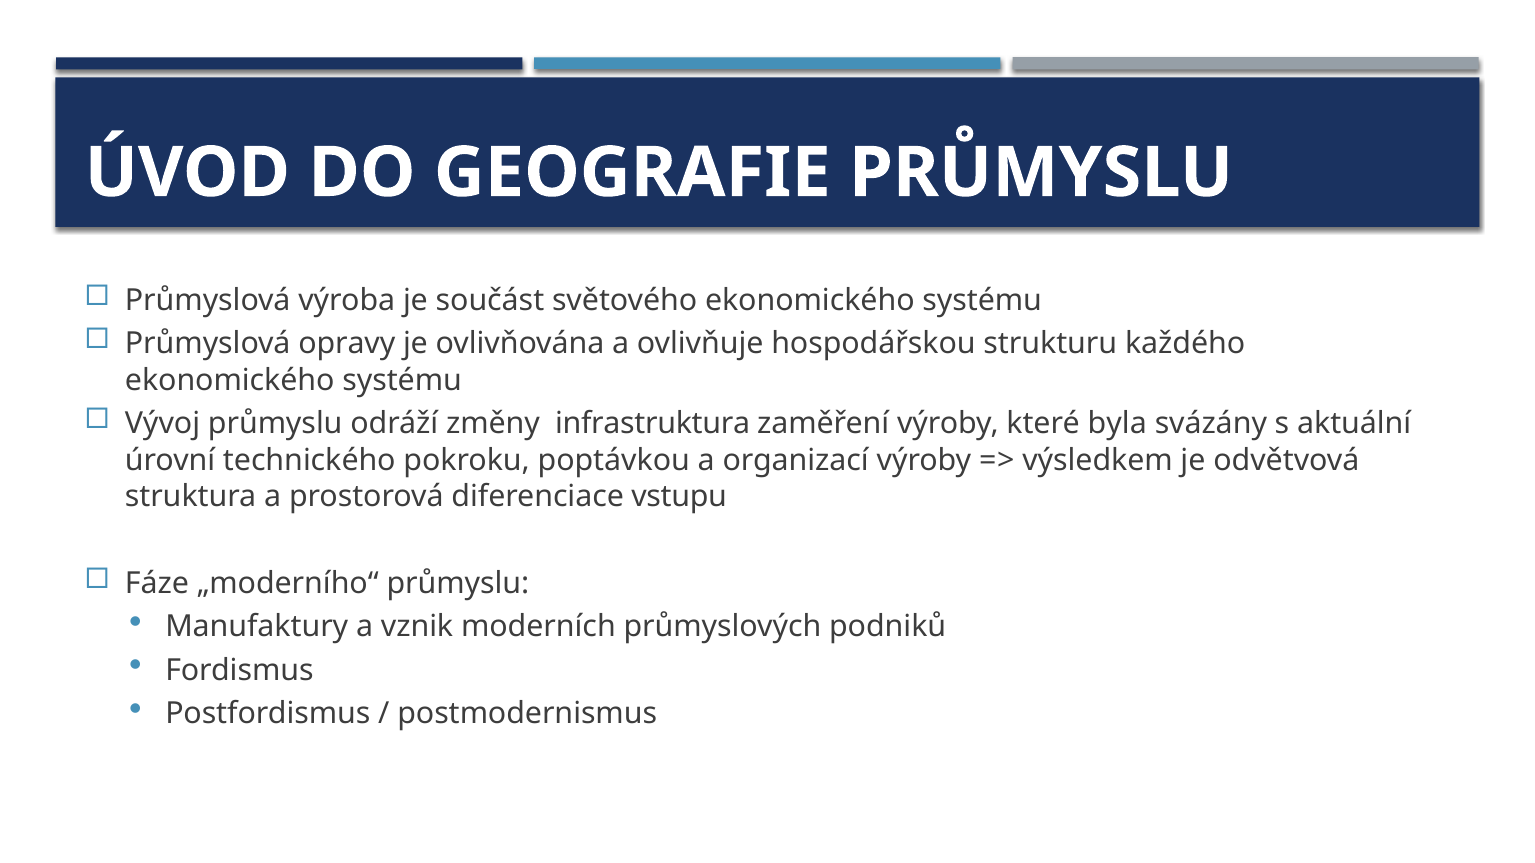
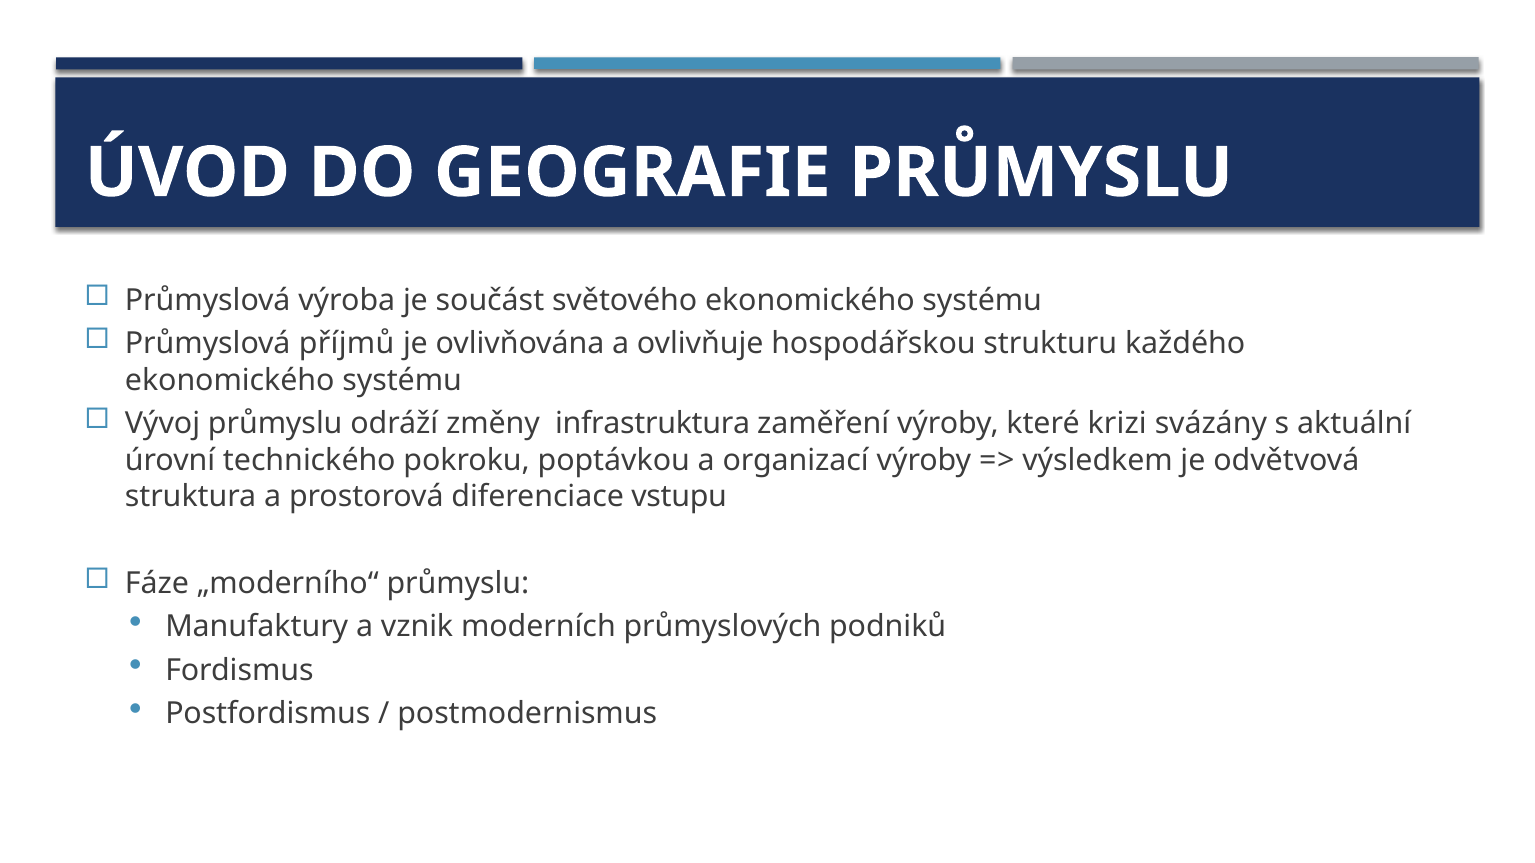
opravy: opravy -> příjmů
byla: byla -> krizi
